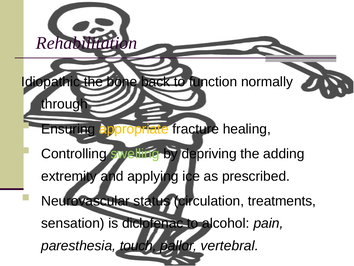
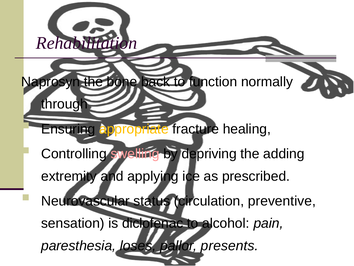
Idiopathic: Idiopathic -> Naprosyn
swelling colour: light green -> pink
treatments: treatments -> preventive
touch: touch -> loses
vertebral: vertebral -> presents
